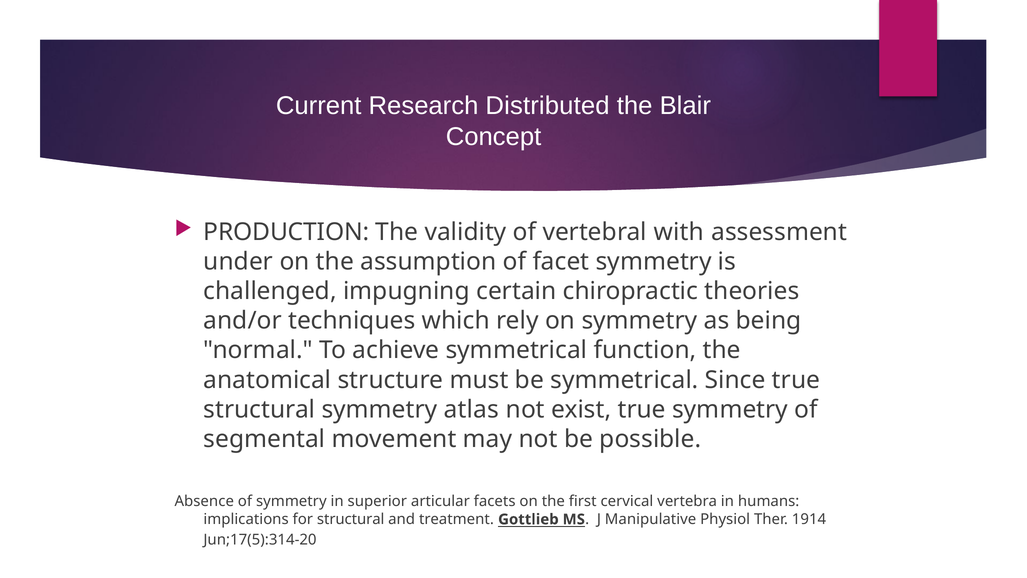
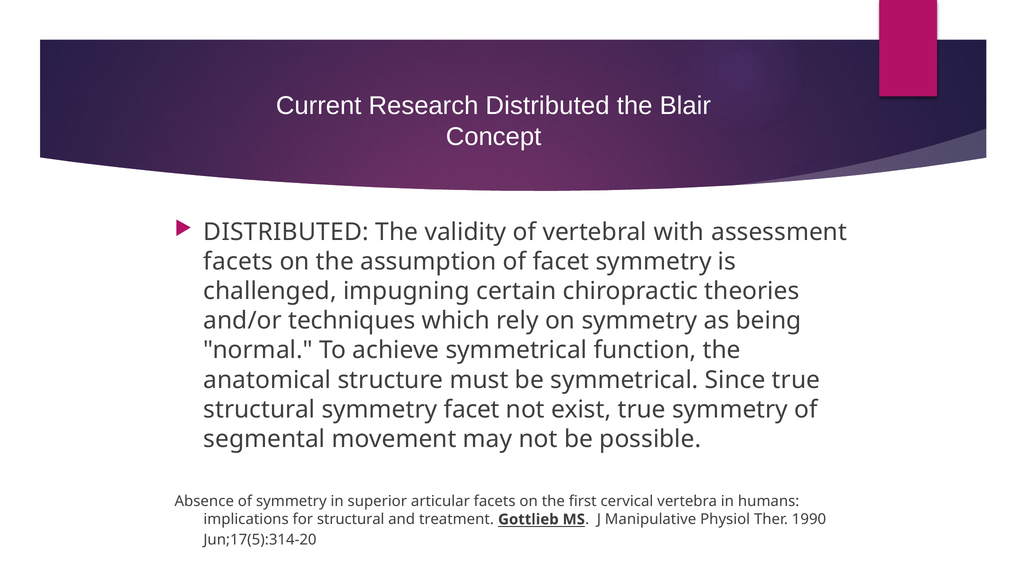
PRODUCTION at (286, 232): PRODUCTION -> DISTRIBUTED
under at (238, 262): under -> facets
symmetry atlas: atlas -> facet
1914: 1914 -> 1990
